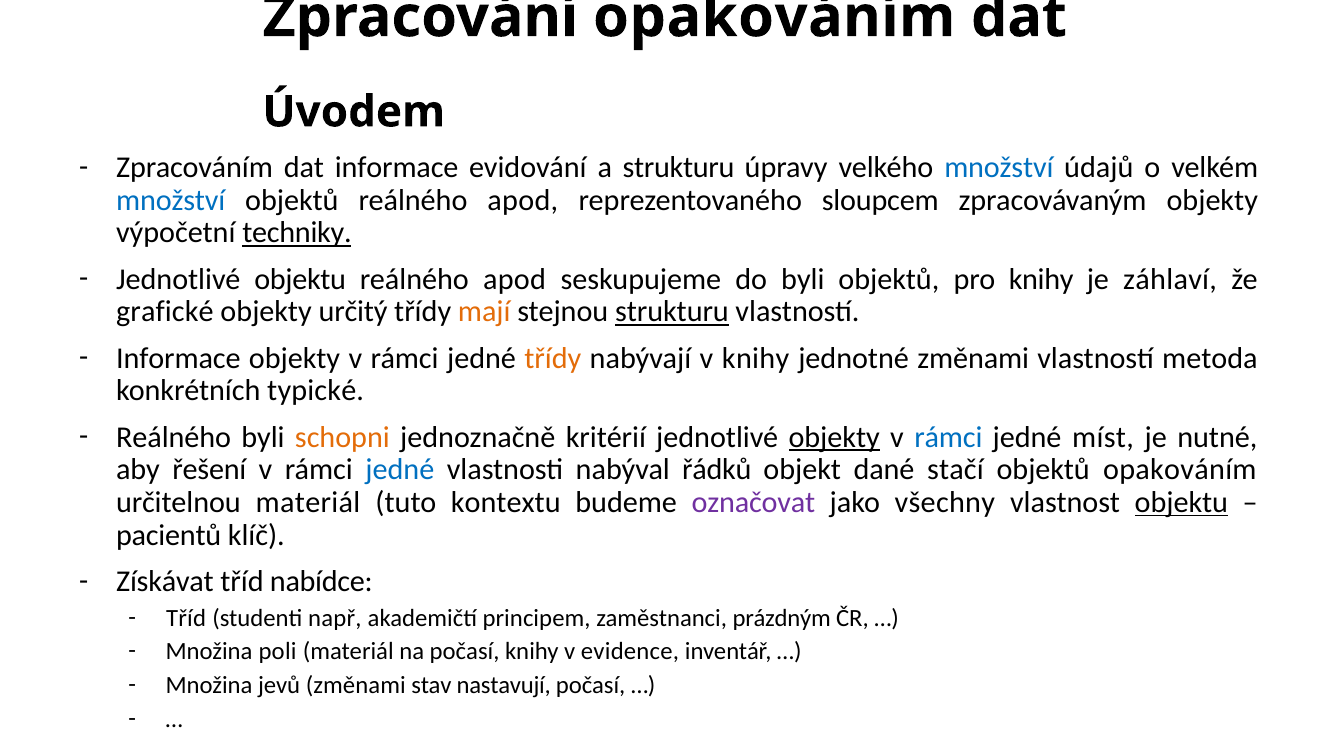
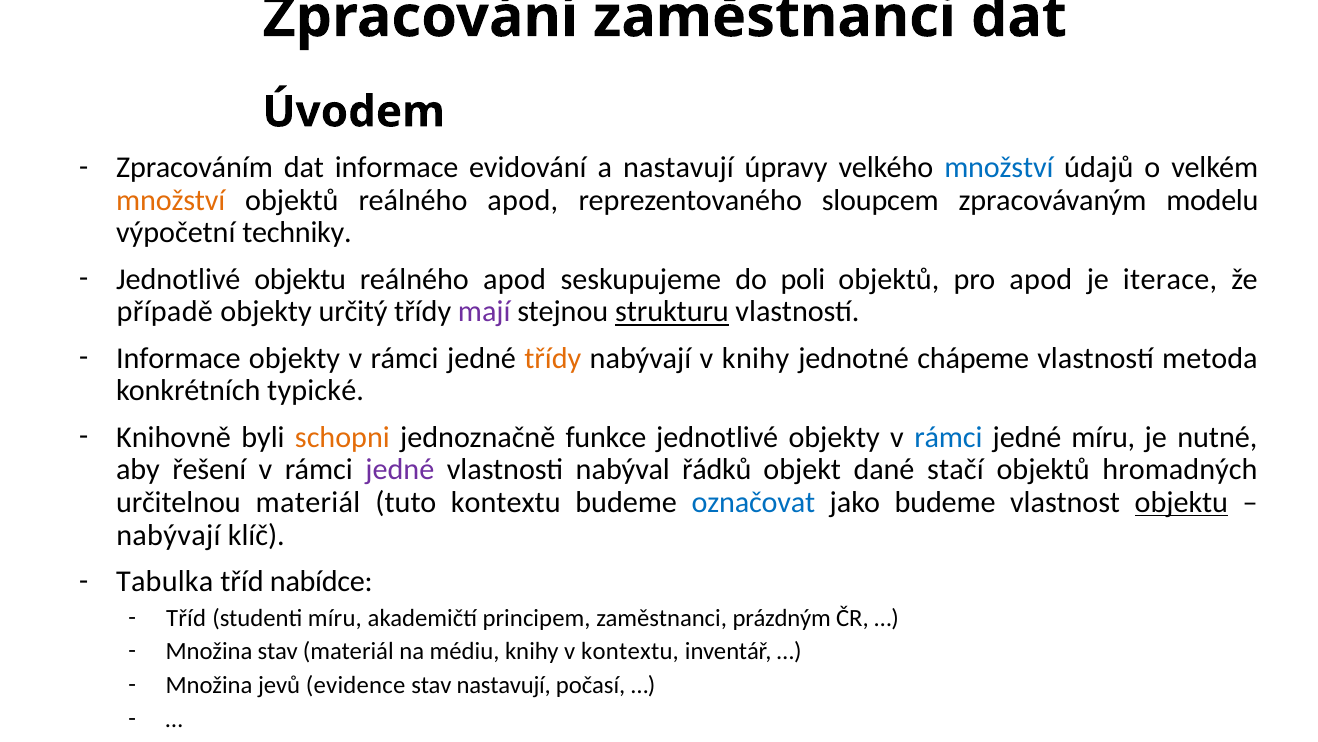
Zpracování opakováním: opakováním -> zaměstnanci
a strukturu: strukturu -> nastavují
množství at (171, 200) colour: blue -> orange
zpracovávaným objekty: objekty -> modelu
techniky underline: present -> none
do byli: byli -> poli
pro knihy: knihy -> apod
záhlaví: záhlaví -> iterace
grafické: grafické -> případě
mají colour: orange -> purple
jednotné změnami: změnami -> chápeme
Reálného at (174, 437): Reálného -> Knihovně
kritérií: kritérií -> funkce
objekty at (834, 437) underline: present -> none
jedné míst: míst -> míru
jedné at (400, 470) colour: blue -> purple
objektů opakováním: opakováním -> hromadných
označovat colour: purple -> blue
jako všechny: všechny -> budeme
pacientů at (169, 535): pacientů -> nabývají
Získávat: Získávat -> Tabulka
studenti např: např -> míru
Množina poli: poli -> stav
na počasí: počasí -> médiu
v evidence: evidence -> kontextu
jevů změnami: změnami -> evidence
